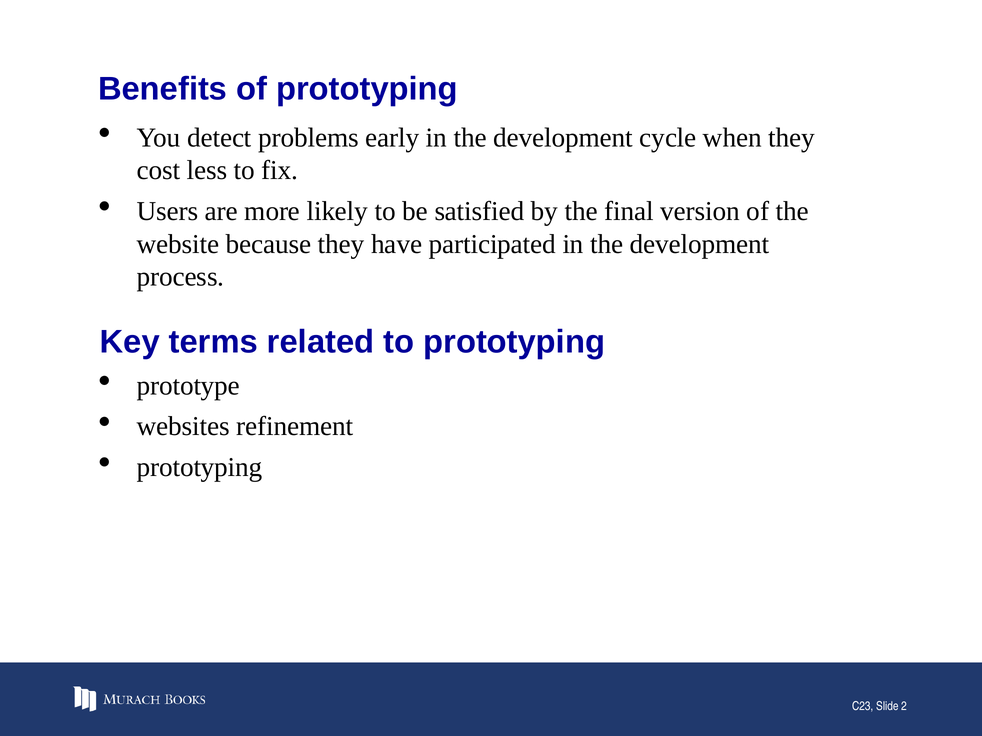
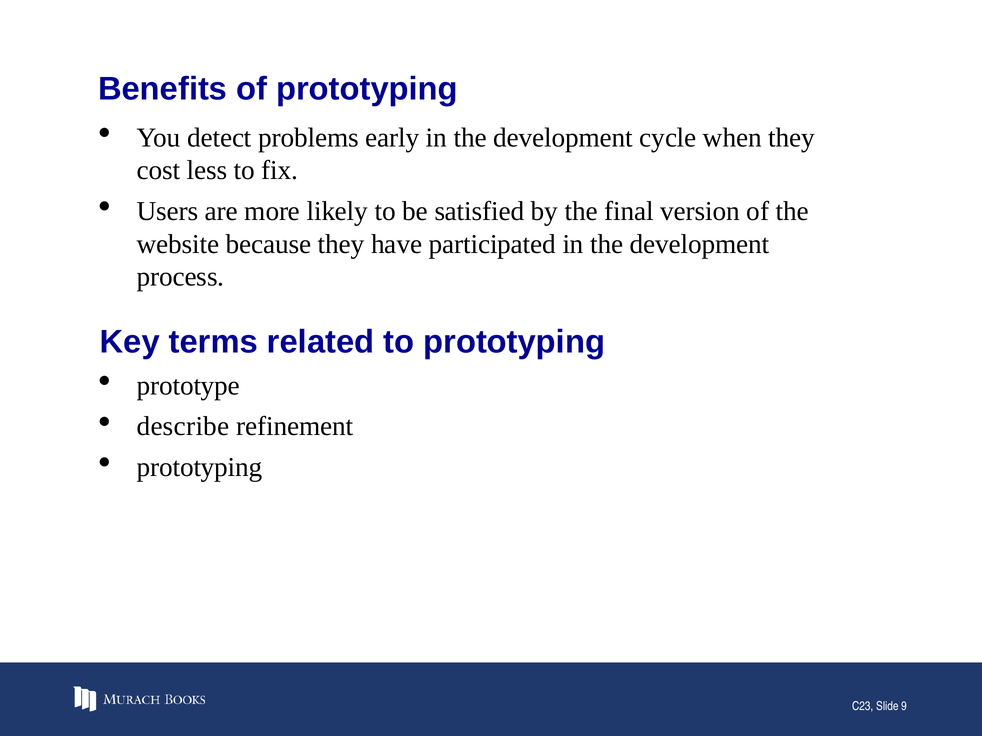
websites: websites -> describe
2: 2 -> 9
